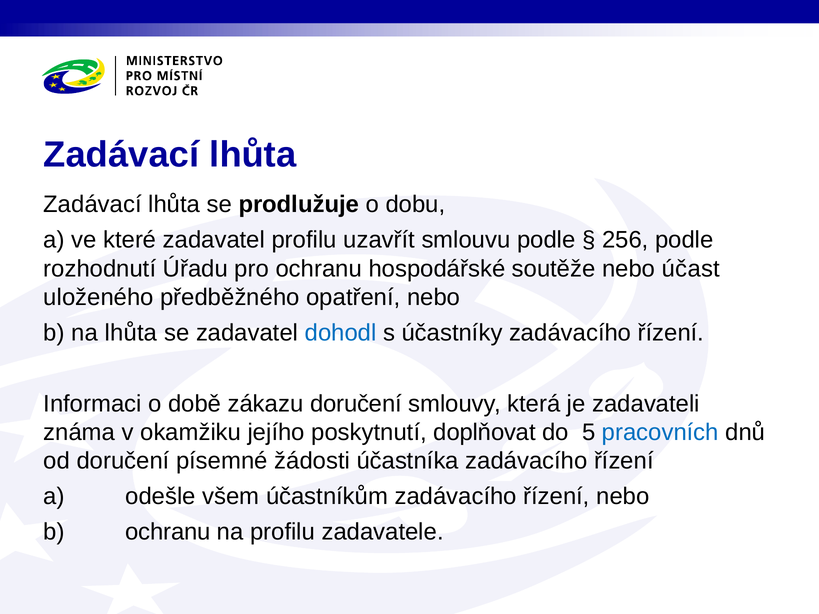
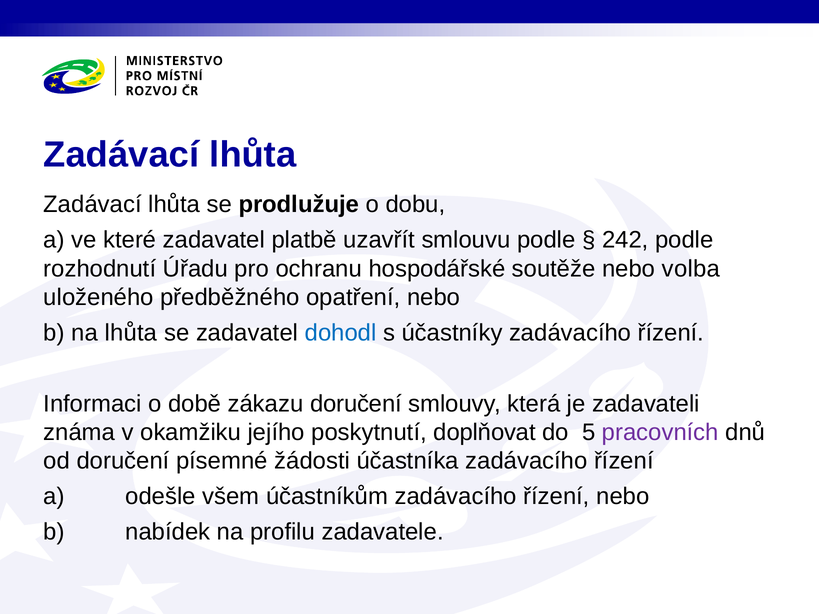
zadavatel profilu: profilu -> platbě
256: 256 -> 242
účast: účast -> volba
pracovních colour: blue -> purple
b ochranu: ochranu -> nabídek
